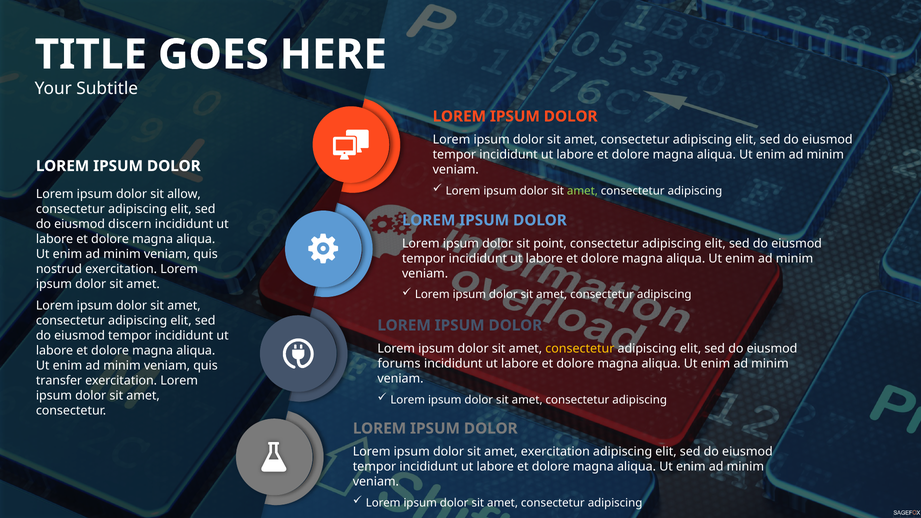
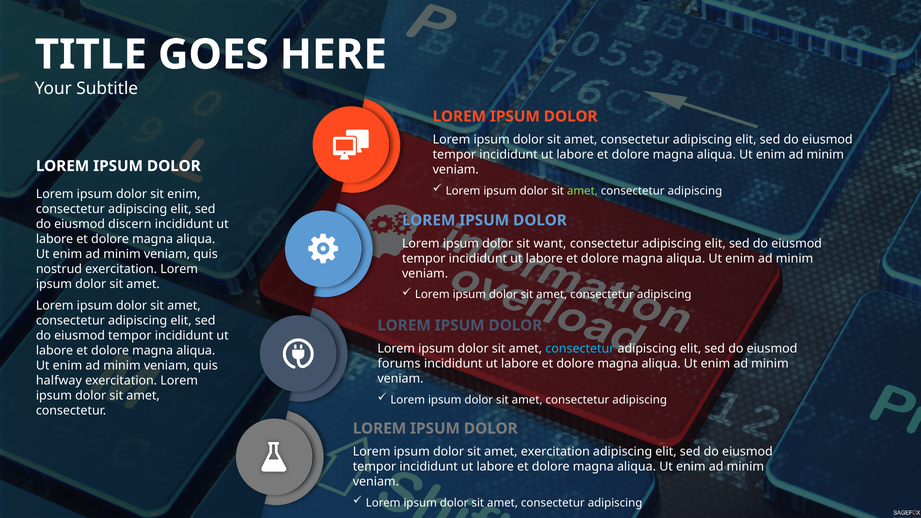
sit allow: allow -> enim
point: point -> want
consectetur at (580, 349) colour: yellow -> light blue
transfer: transfer -> halfway
